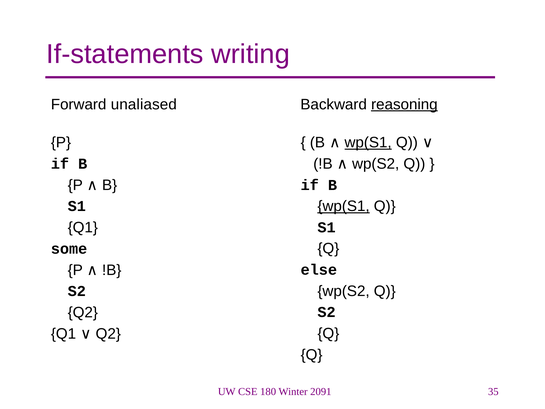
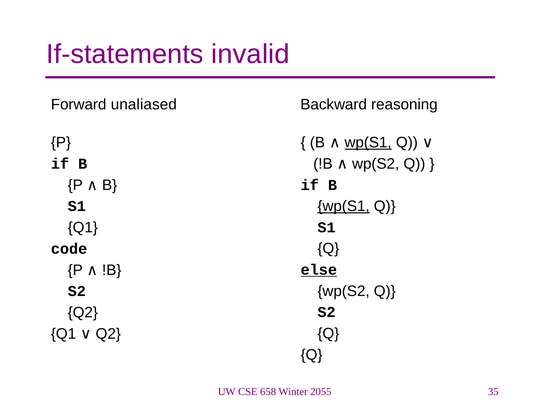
writing: writing -> invalid
reasoning underline: present -> none
some: some -> code
else underline: none -> present
180: 180 -> 658
2091: 2091 -> 2055
